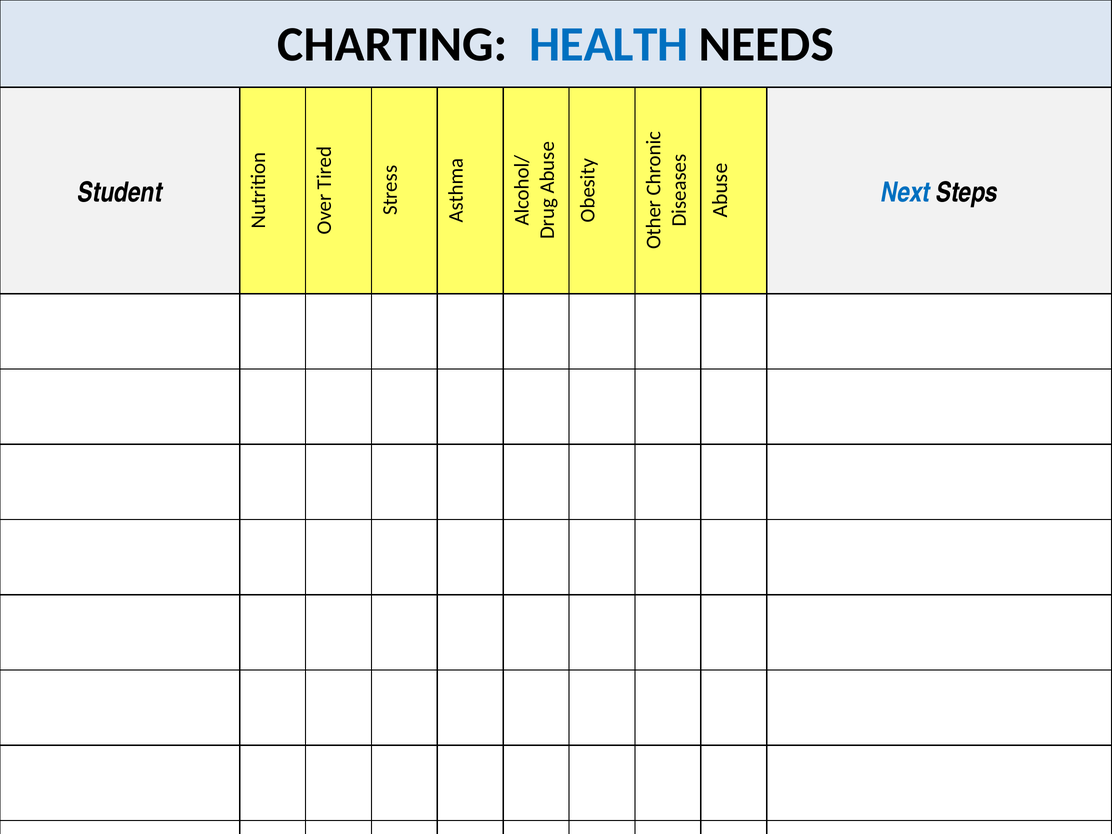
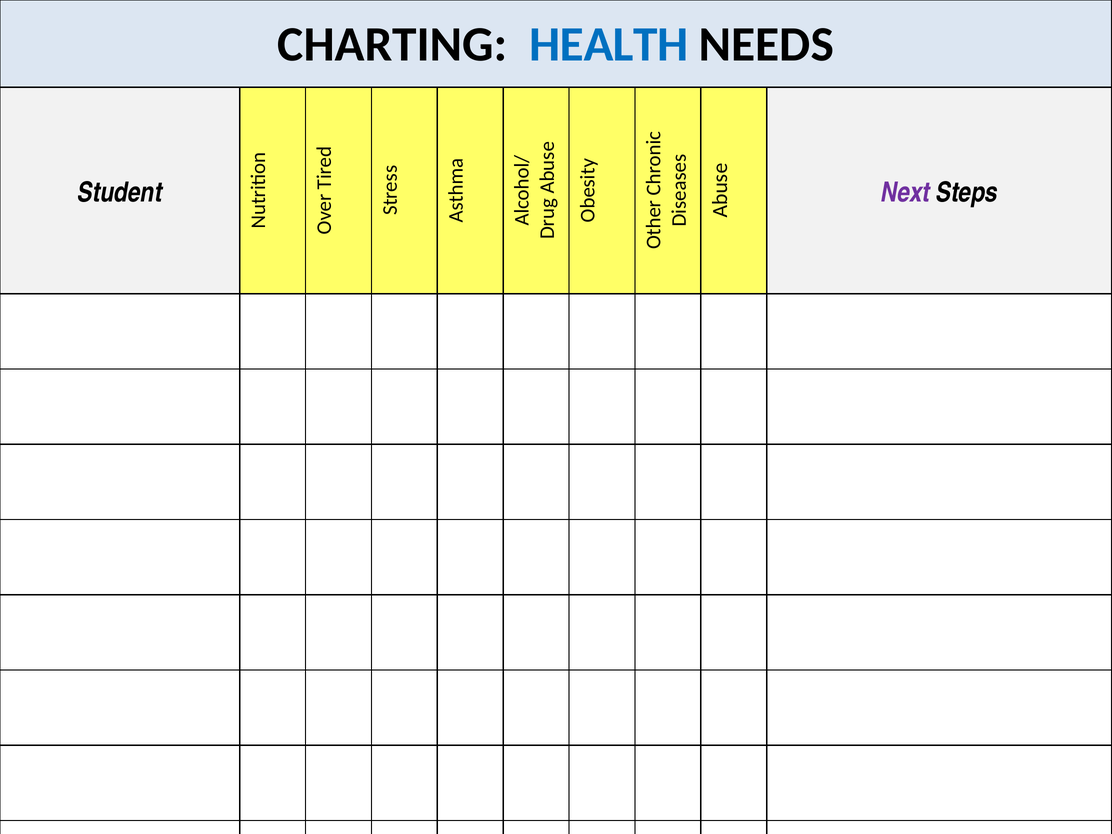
Next colour: blue -> purple
